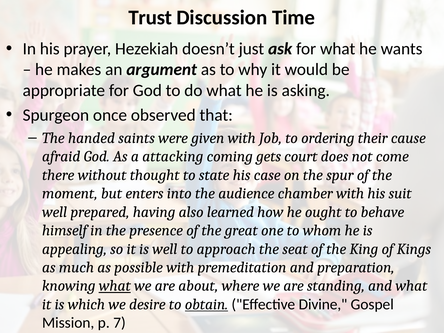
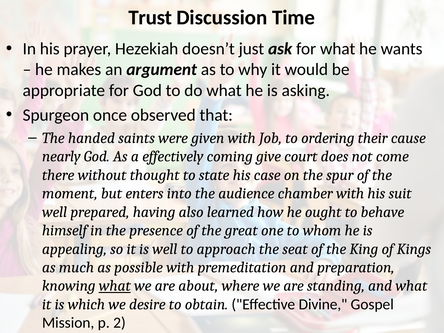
afraid: afraid -> nearly
attacking: attacking -> effectively
gets: gets -> give
obtain underline: present -> none
7: 7 -> 2
